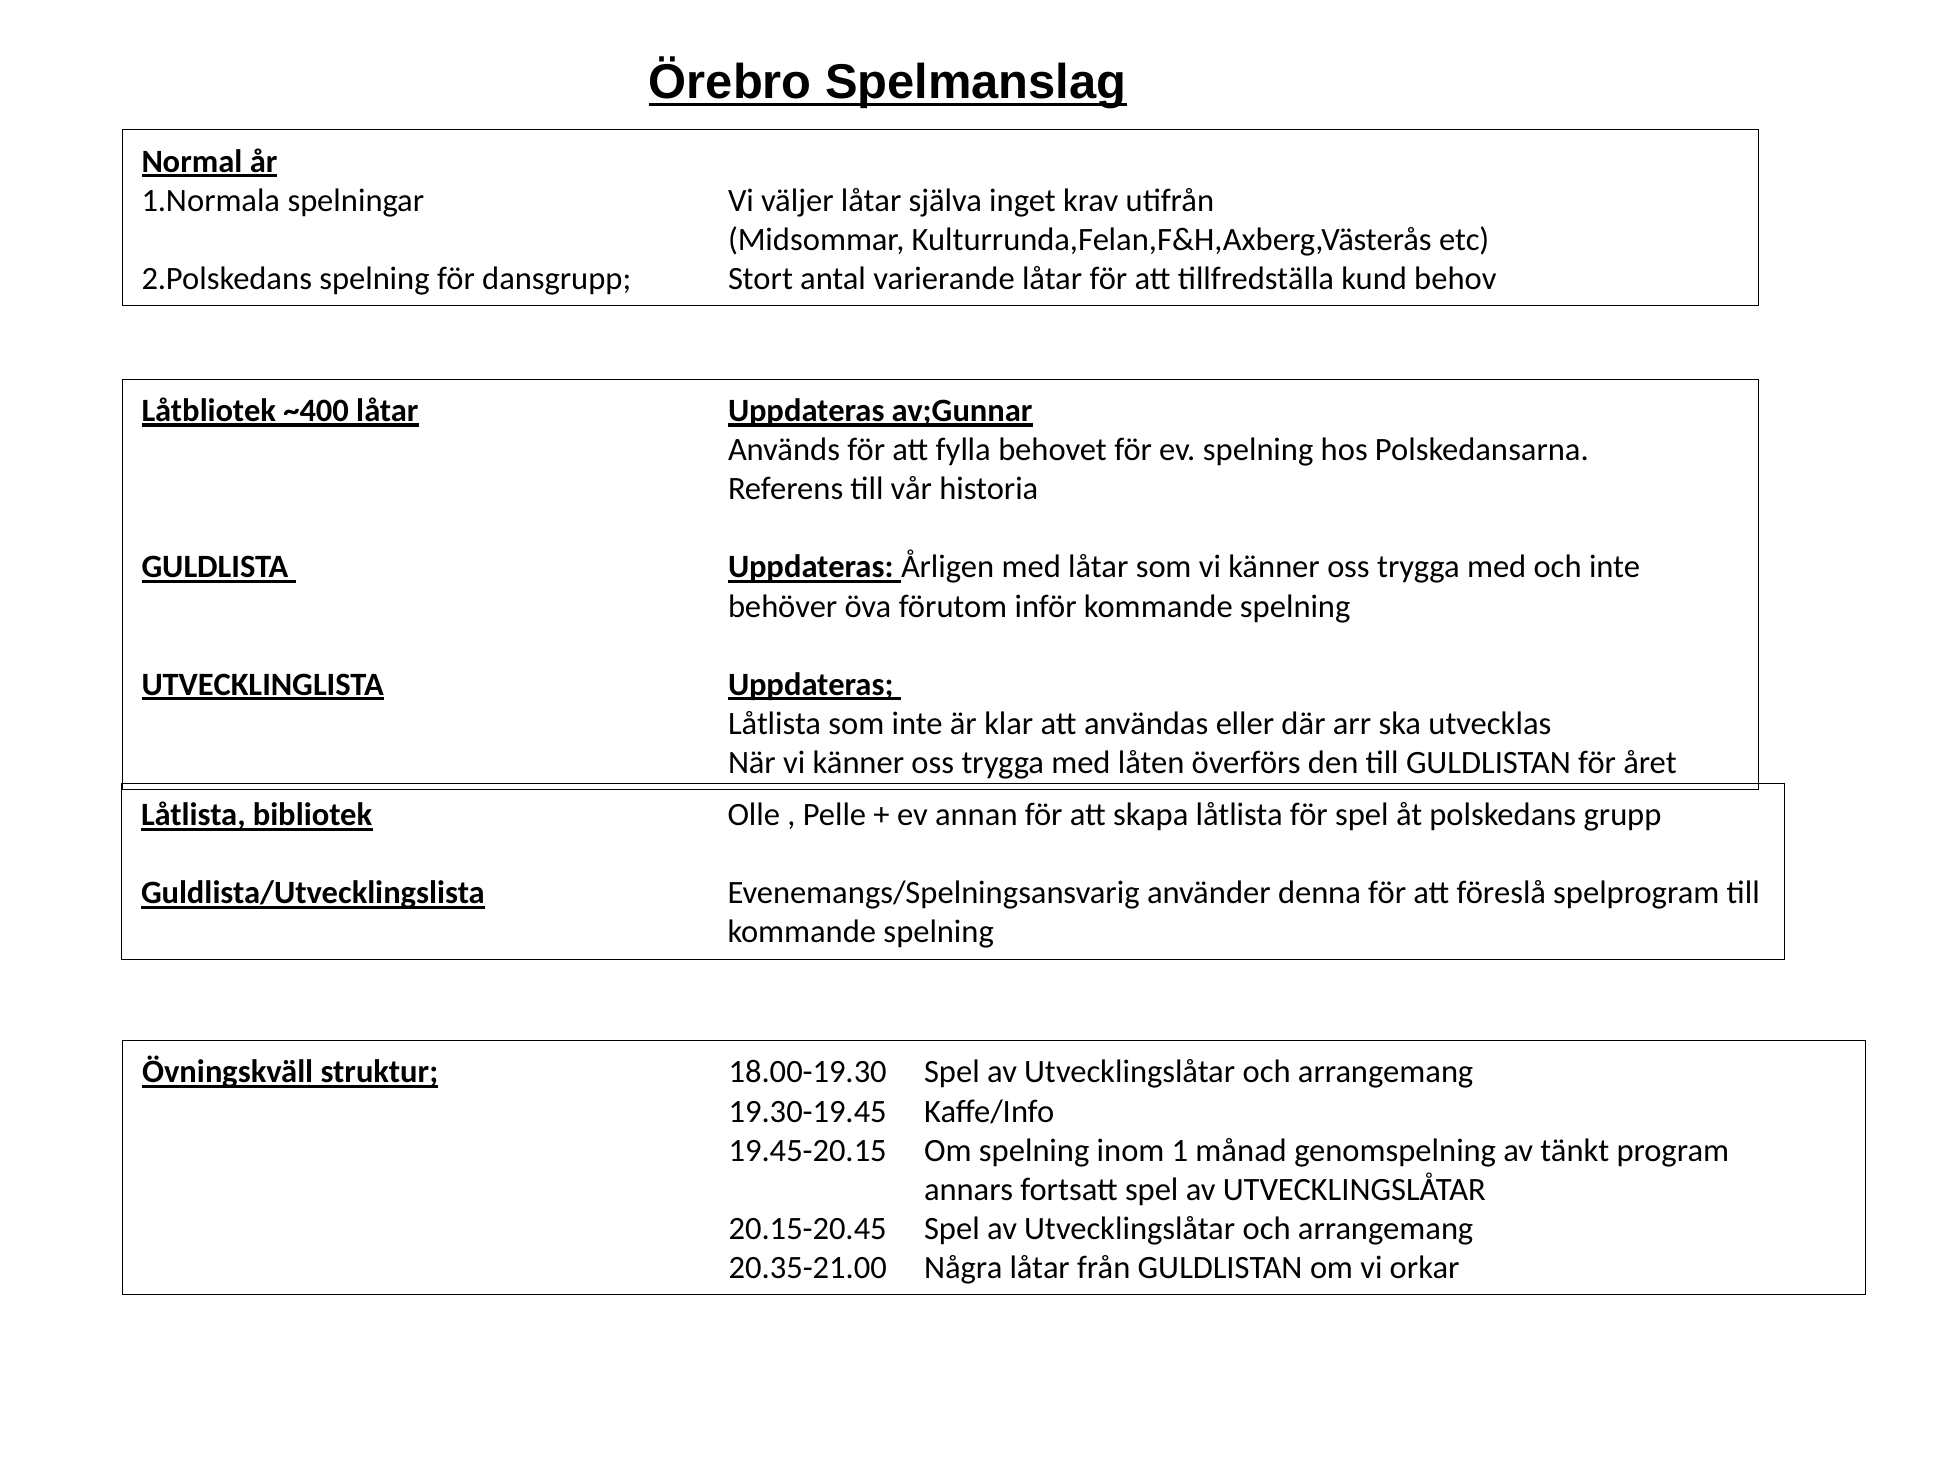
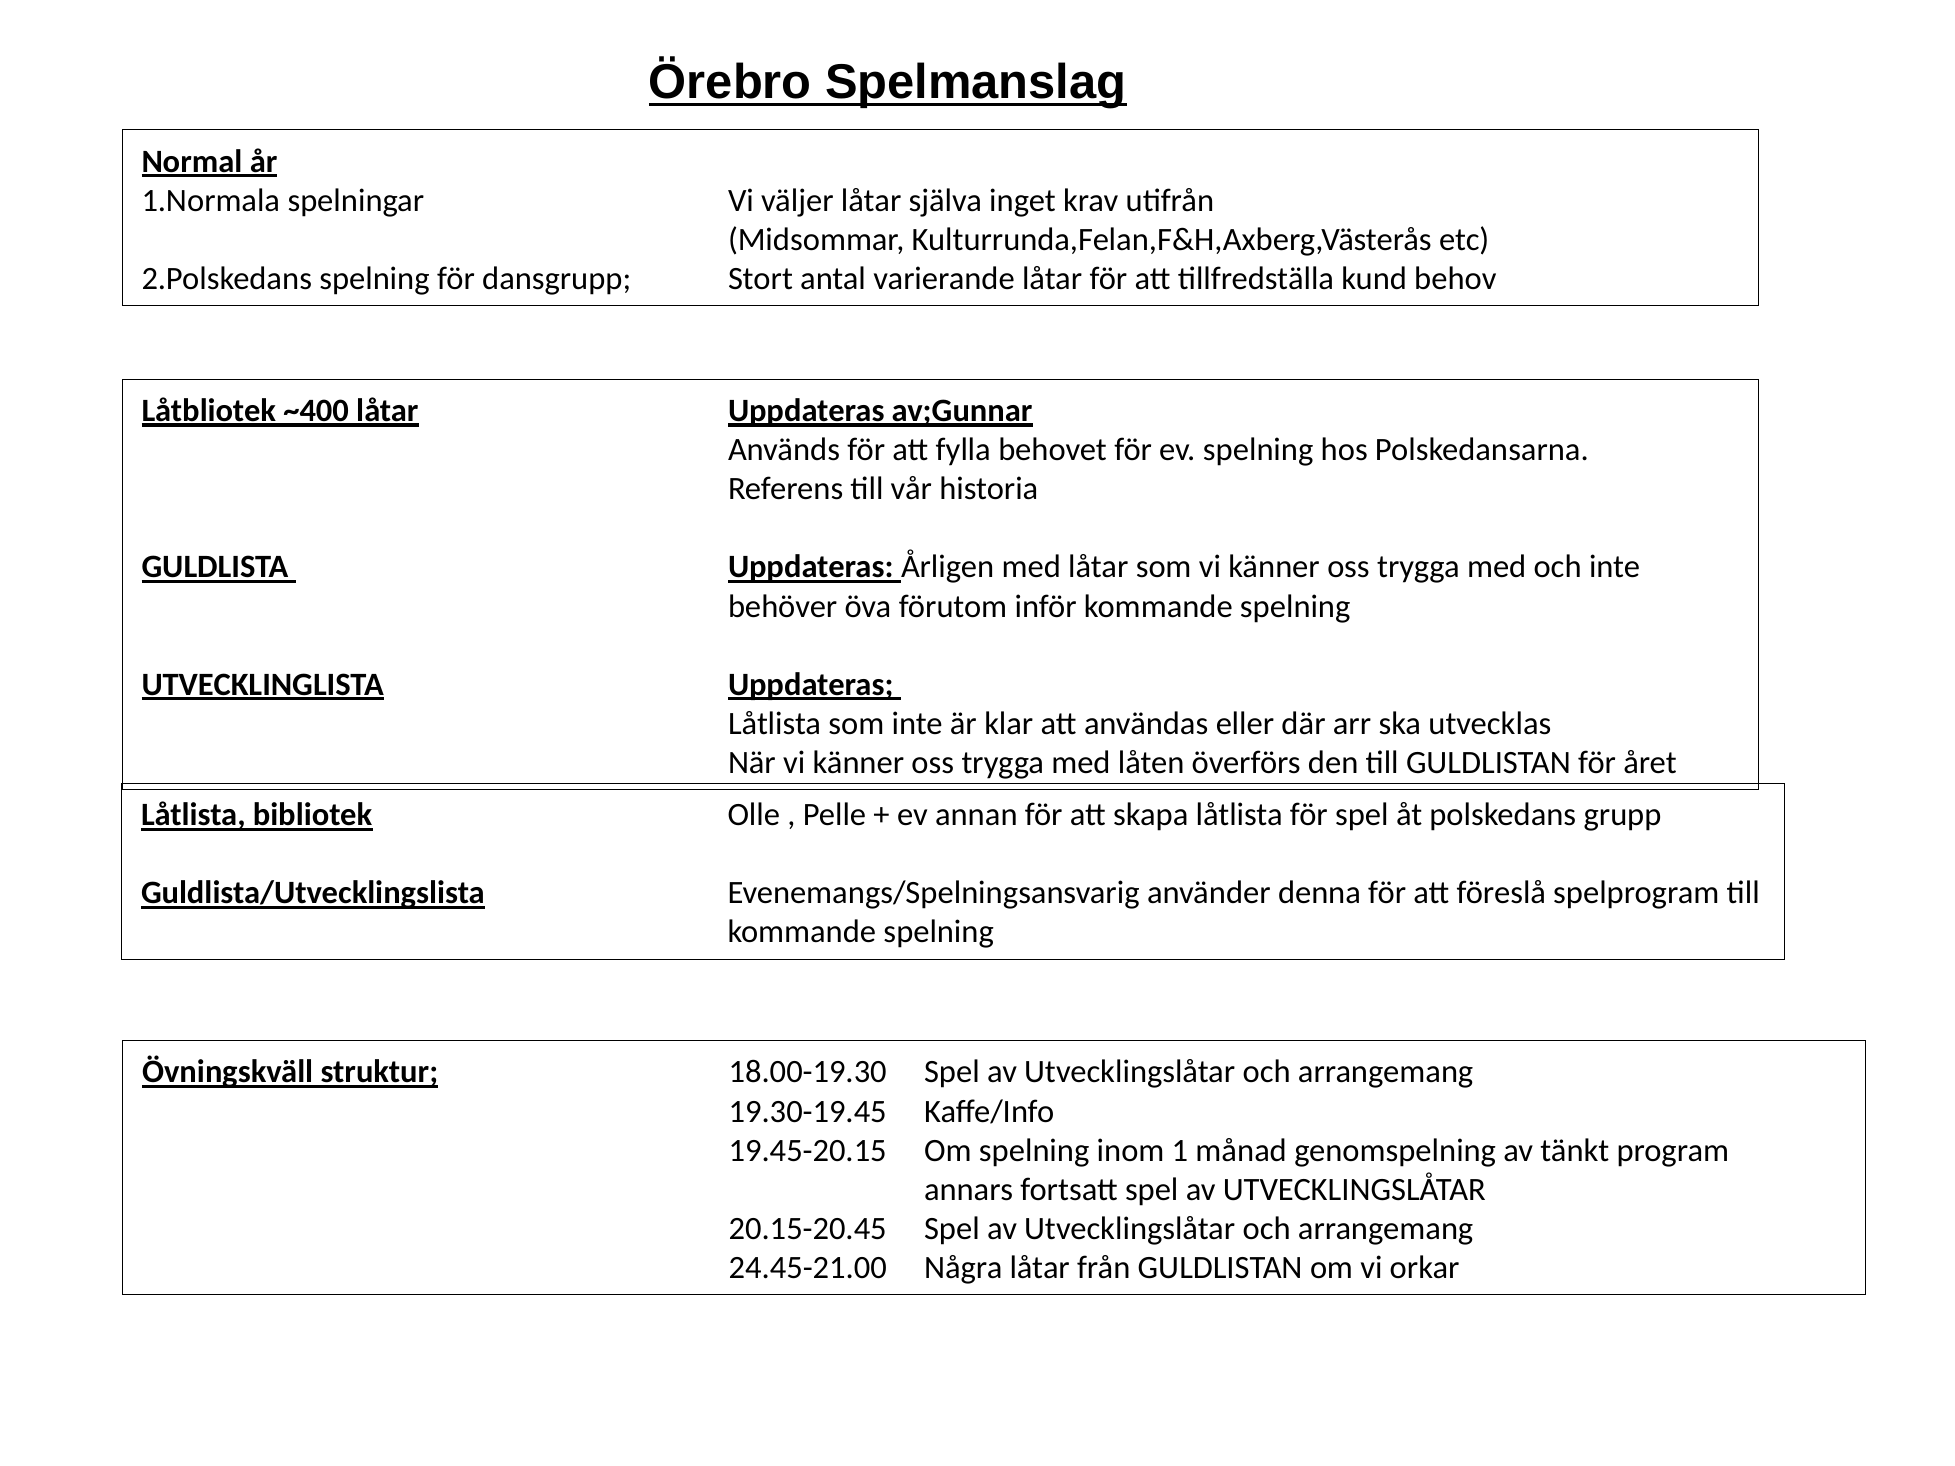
20.35-21.00: 20.35-21.00 -> 24.45-21.00
